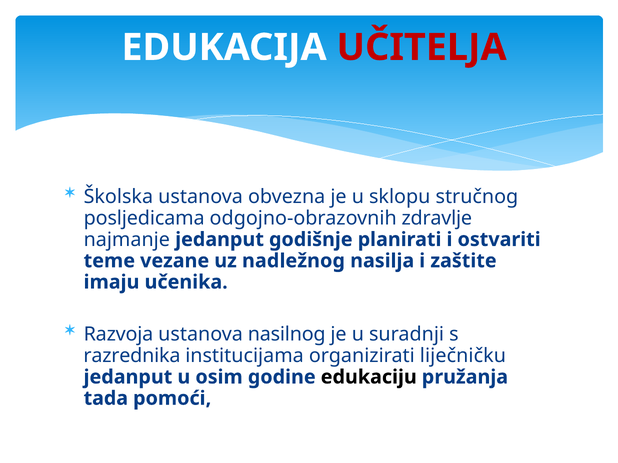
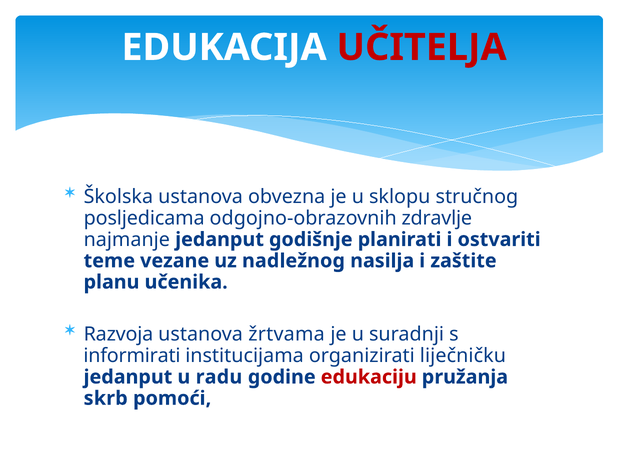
imaju: imaju -> planu
nasilnog: nasilnog -> žrtvama
razrednika: razrednika -> informirati
osim: osim -> radu
edukaciju colour: black -> red
tada: tada -> skrb
